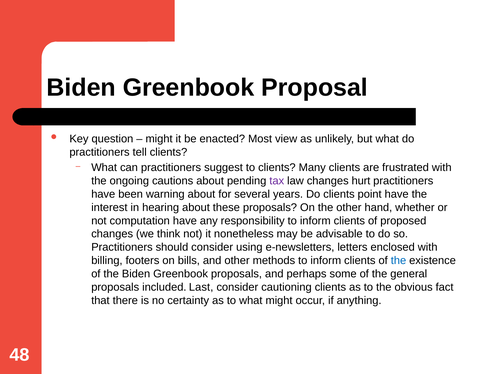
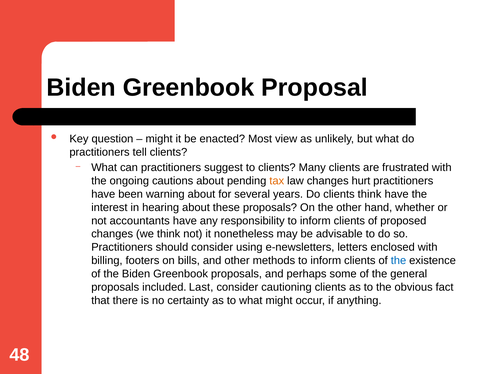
tax colour: purple -> orange
clients point: point -> think
computation: computation -> accountants
